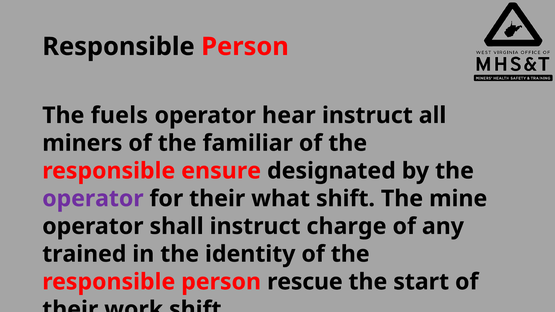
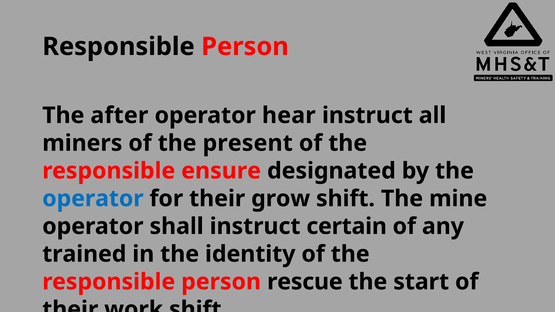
fuels: fuels -> after
familiar: familiar -> present
operator at (93, 199) colour: purple -> blue
what: what -> grow
charge: charge -> certain
